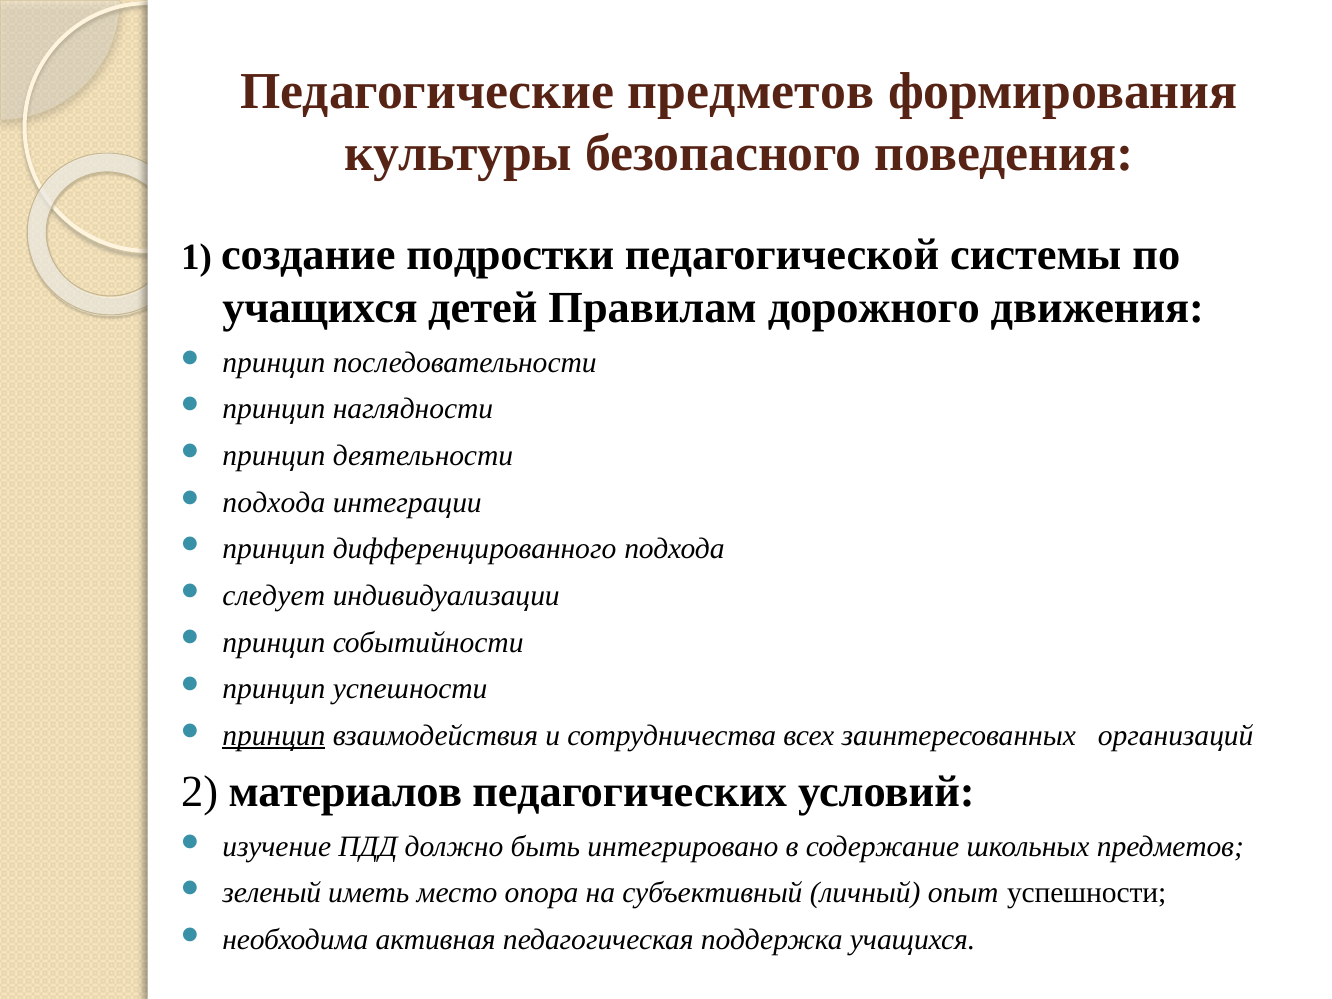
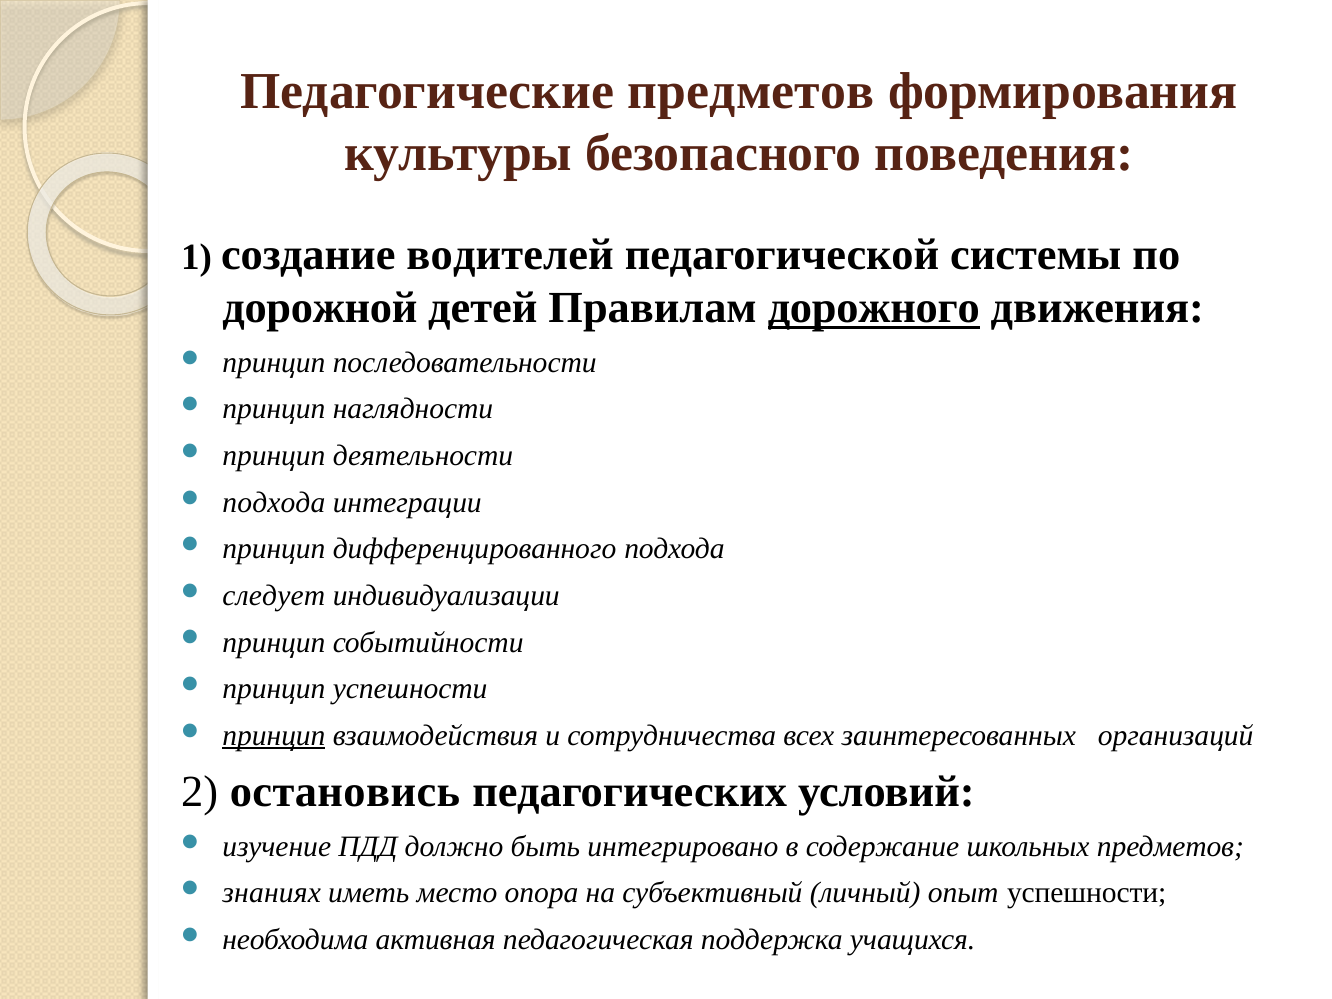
подростки: подростки -> водителей
учащихся at (320, 308): учащихся -> дорожной
дорожного underline: none -> present
материалов: материалов -> остановись
зеленый: зеленый -> знаниях
